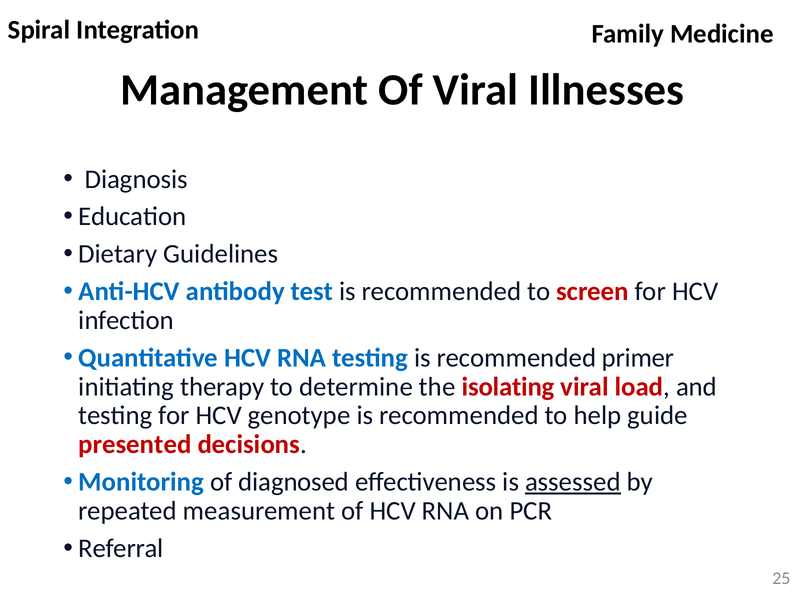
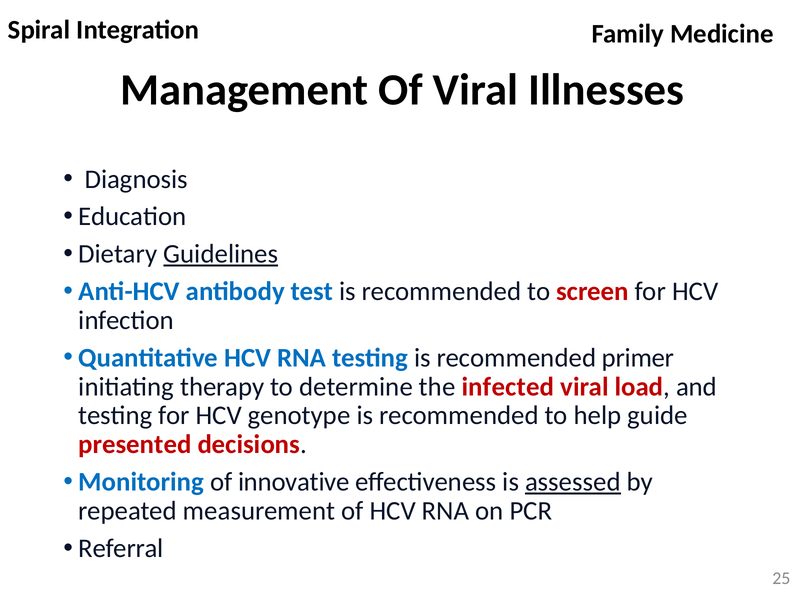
Guidelines underline: none -> present
isolating: isolating -> infected
diagnosed: diagnosed -> innovative
